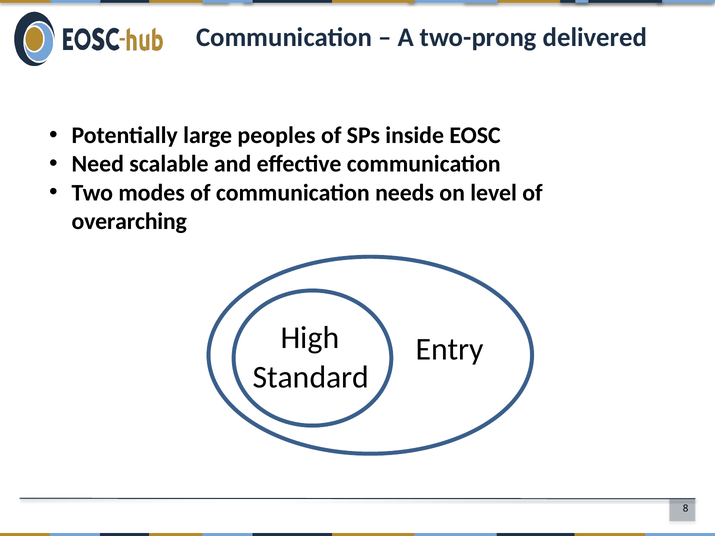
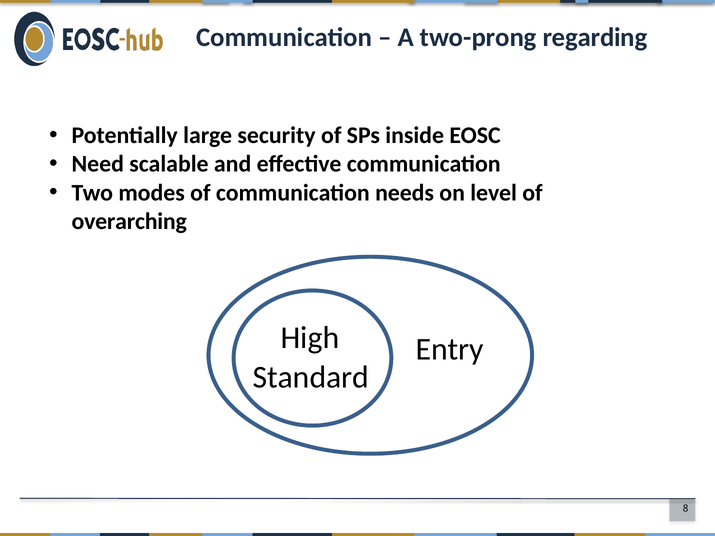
delivered: delivered -> regarding
peoples: peoples -> security
